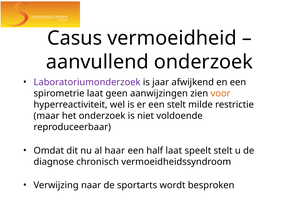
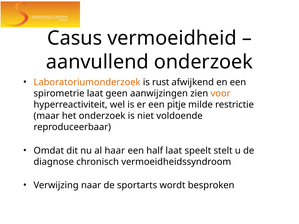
Laboratoriumonderzoek colour: purple -> orange
jaar: jaar -> rust
een stelt: stelt -> pitje
